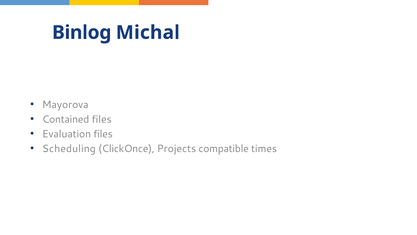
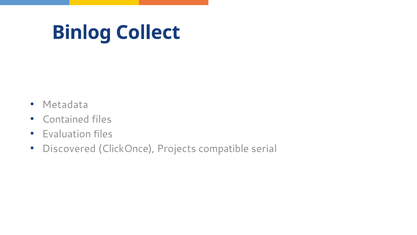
Michal: Michal -> Collect
Mayorova: Mayorova -> Metadata
Scheduling: Scheduling -> Discovered
times: times -> serial
